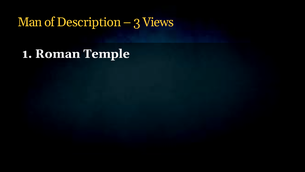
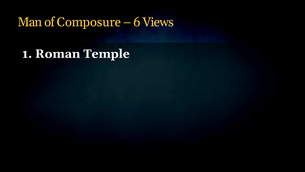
Description: Description -> Composure
3: 3 -> 6
